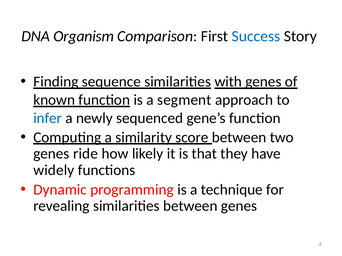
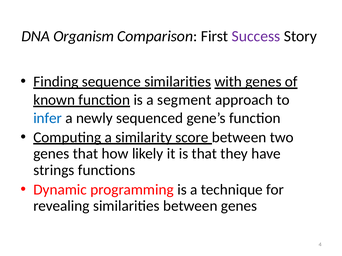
Success colour: blue -> purple
genes ride: ride -> that
widely: widely -> strings
